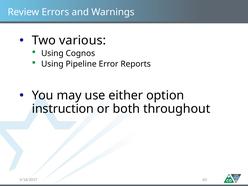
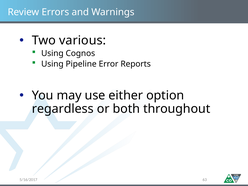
instruction: instruction -> regardless
